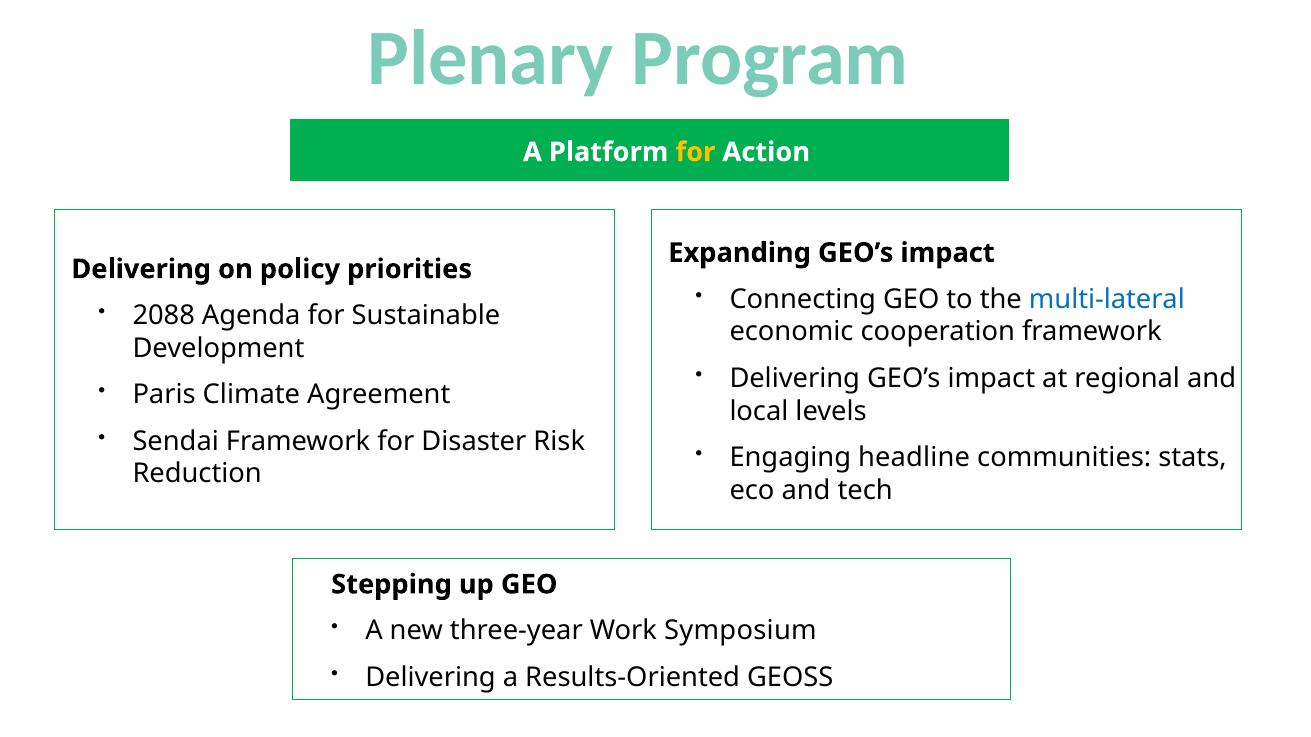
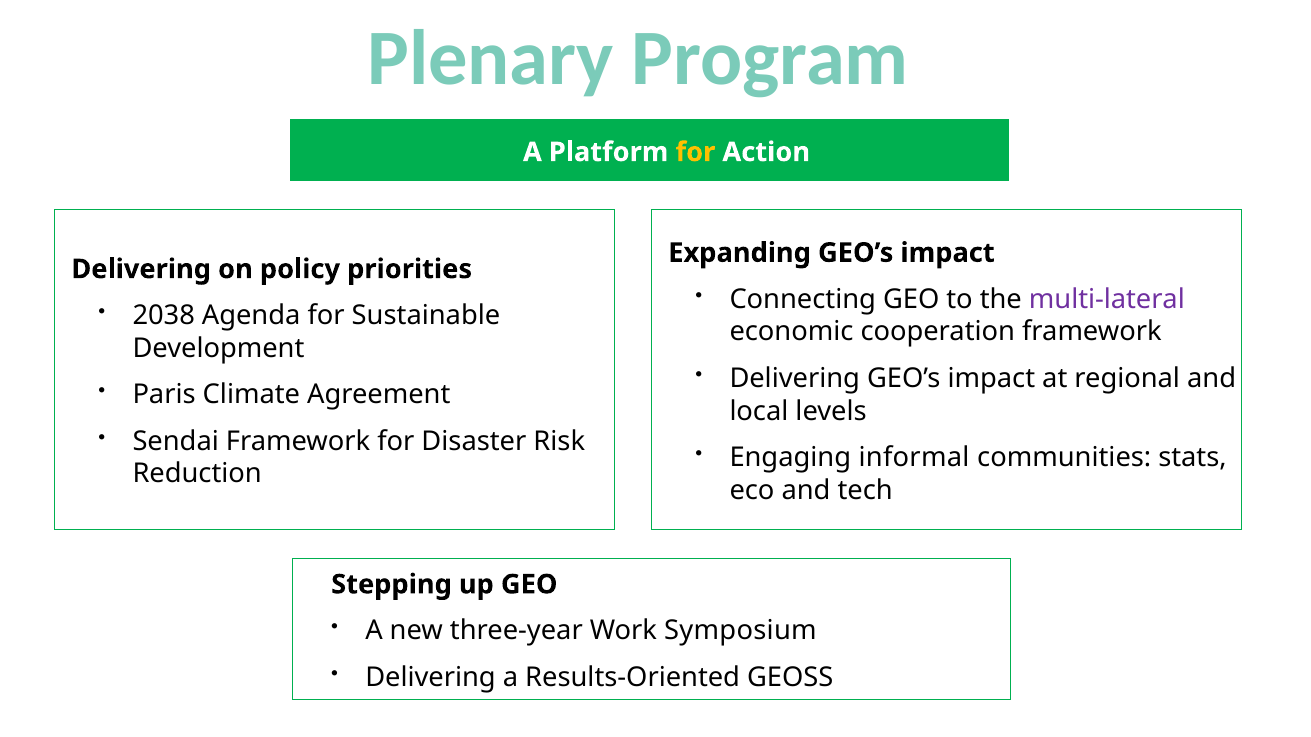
multi-lateral colour: blue -> purple
2088: 2088 -> 2038
headline: headline -> informal
